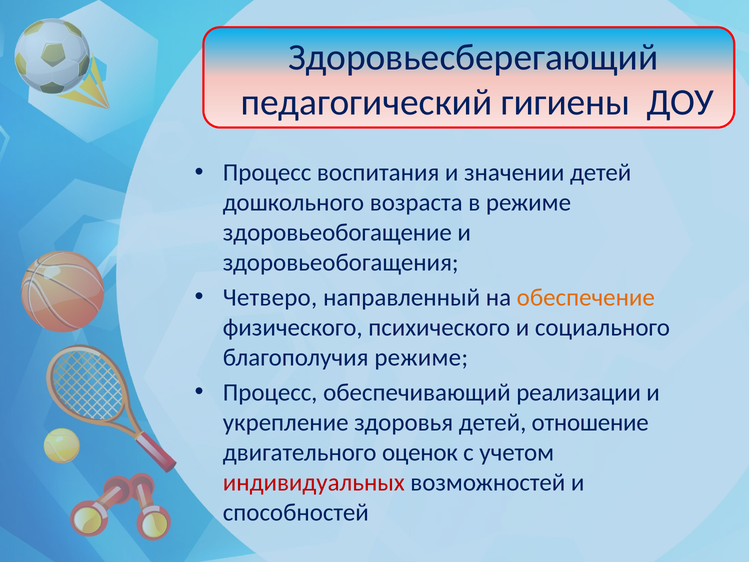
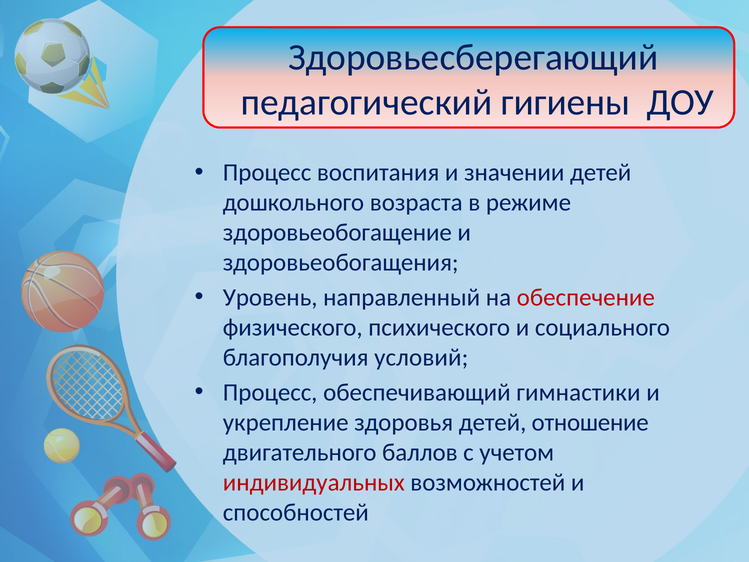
Четверо: Четверо -> Уровень
обеспечение colour: orange -> red
благополучия режиме: режиме -> условий
реализации: реализации -> гимнастики
оценок: оценок -> баллов
